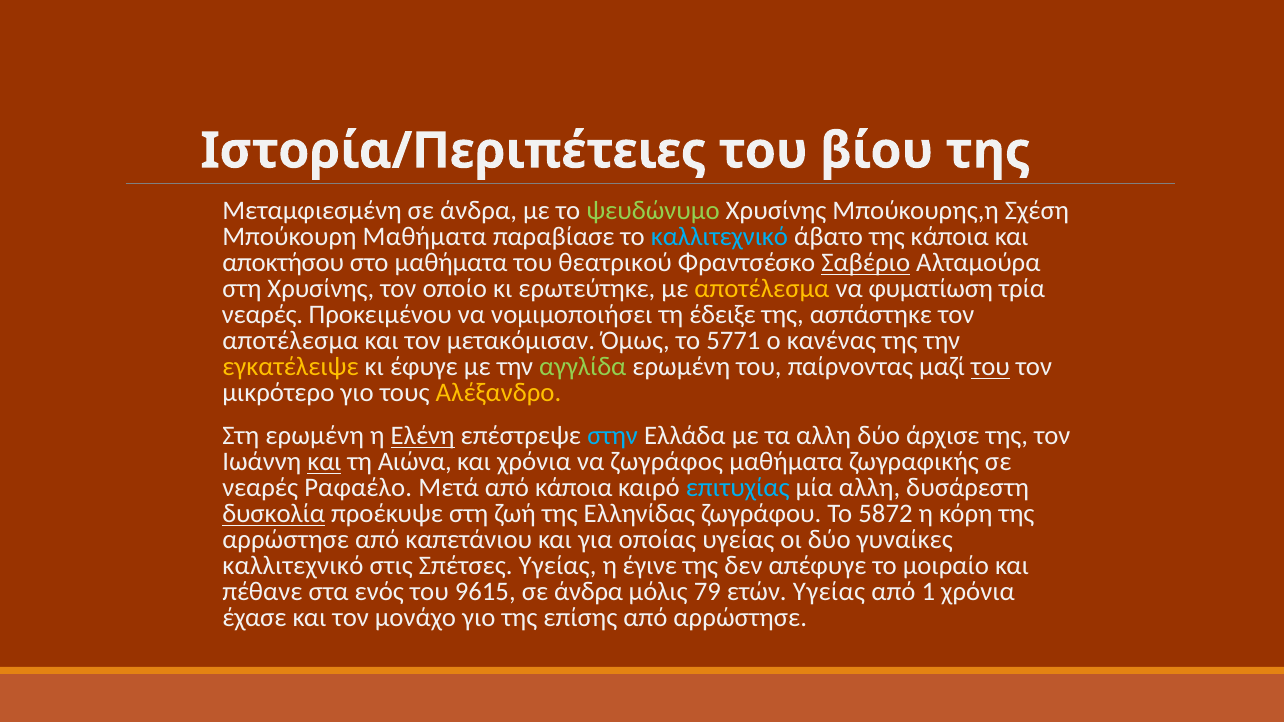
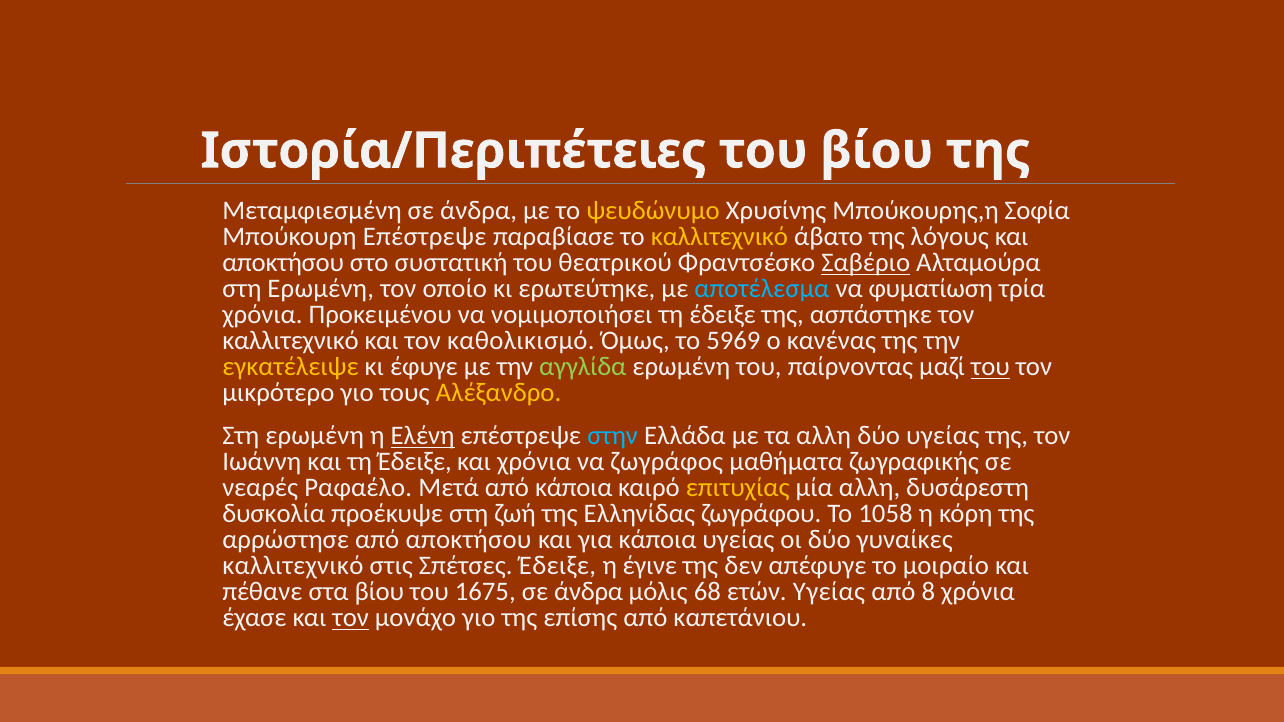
ψευδώνυμο colour: light green -> yellow
Σχέση: Σχέση -> Σοφία
Μπούκουρη Μαθήματα: Μαθήματα -> Επέστρεψε
καλλιτεχνικό at (719, 237) colour: light blue -> yellow
της κάποια: κάποια -> λόγους
στο μαθήματα: μαθήματα -> συστατική
Χρυσίνης at (321, 289): Χρυσίνης -> Ερωμένη
αποτέλεσμα at (762, 289) colour: yellow -> light blue
νεαρές at (263, 315): νεαρές -> χρόνια
αποτέλεσμα at (290, 341): αποτέλεσμα -> καλλιτεχνικό
μετακόμισαν: μετακόμισαν -> καθολικισμό
5771: 5771 -> 5969
δύο άρχισε: άρχισε -> υγείας
και at (324, 462) underline: present -> none
Αιώνα at (415, 462): Αιώνα -> Έδειξε
επιτυχίας colour: light blue -> yellow
δυσκολία underline: present -> none
5872: 5872 -> 1058
από καπετάνιου: καπετάνιου -> αποκτήσου
για οποίας: οποίας -> κάποια
Σπέτσες Υγείας: Υγείας -> Έδειξε
στα ενός: ενός -> βίου
9615: 9615 -> 1675
79: 79 -> 68
1: 1 -> 8
τον at (351, 618) underline: none -> present
από αρρώστησε: αρρώστησε -> καπετάνιου
